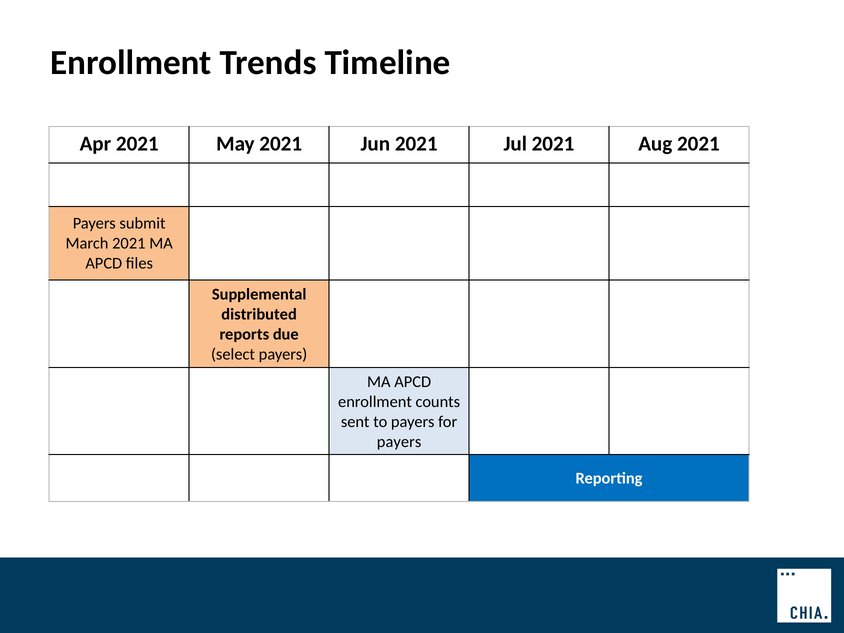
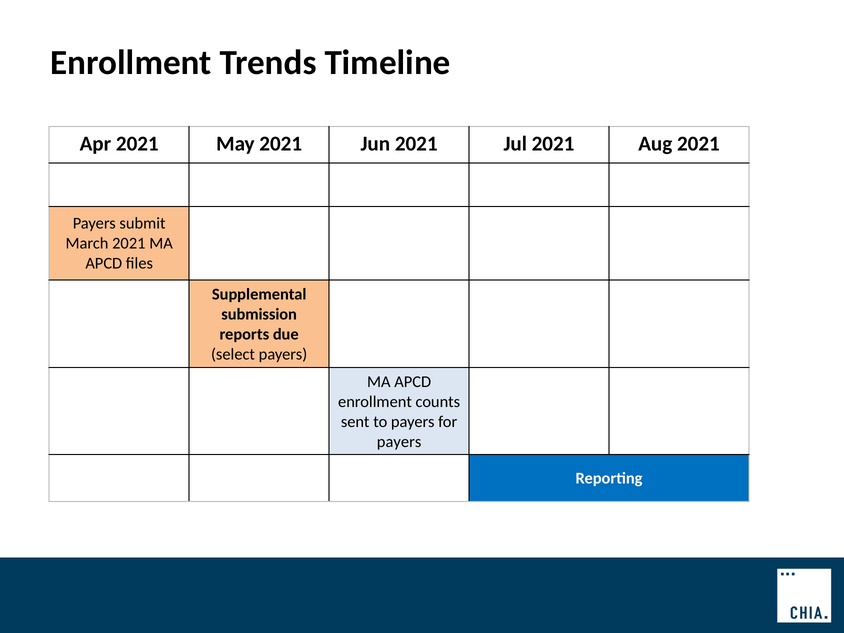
distributed: distributed -> submission
